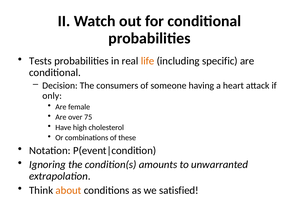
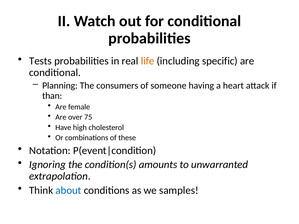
Decision: Decision -> Planning
only: only -> than
about colour: orange -> blue
satisfied: satisfied -> samples
